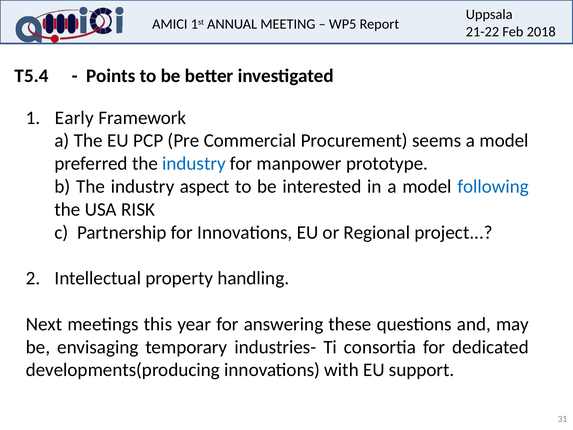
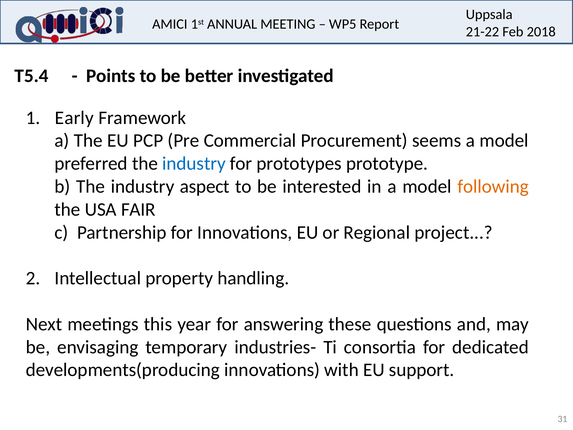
manpower: manpower -> prototypes
following colour: blue -> orange
RISK: RISK -> FAIR
